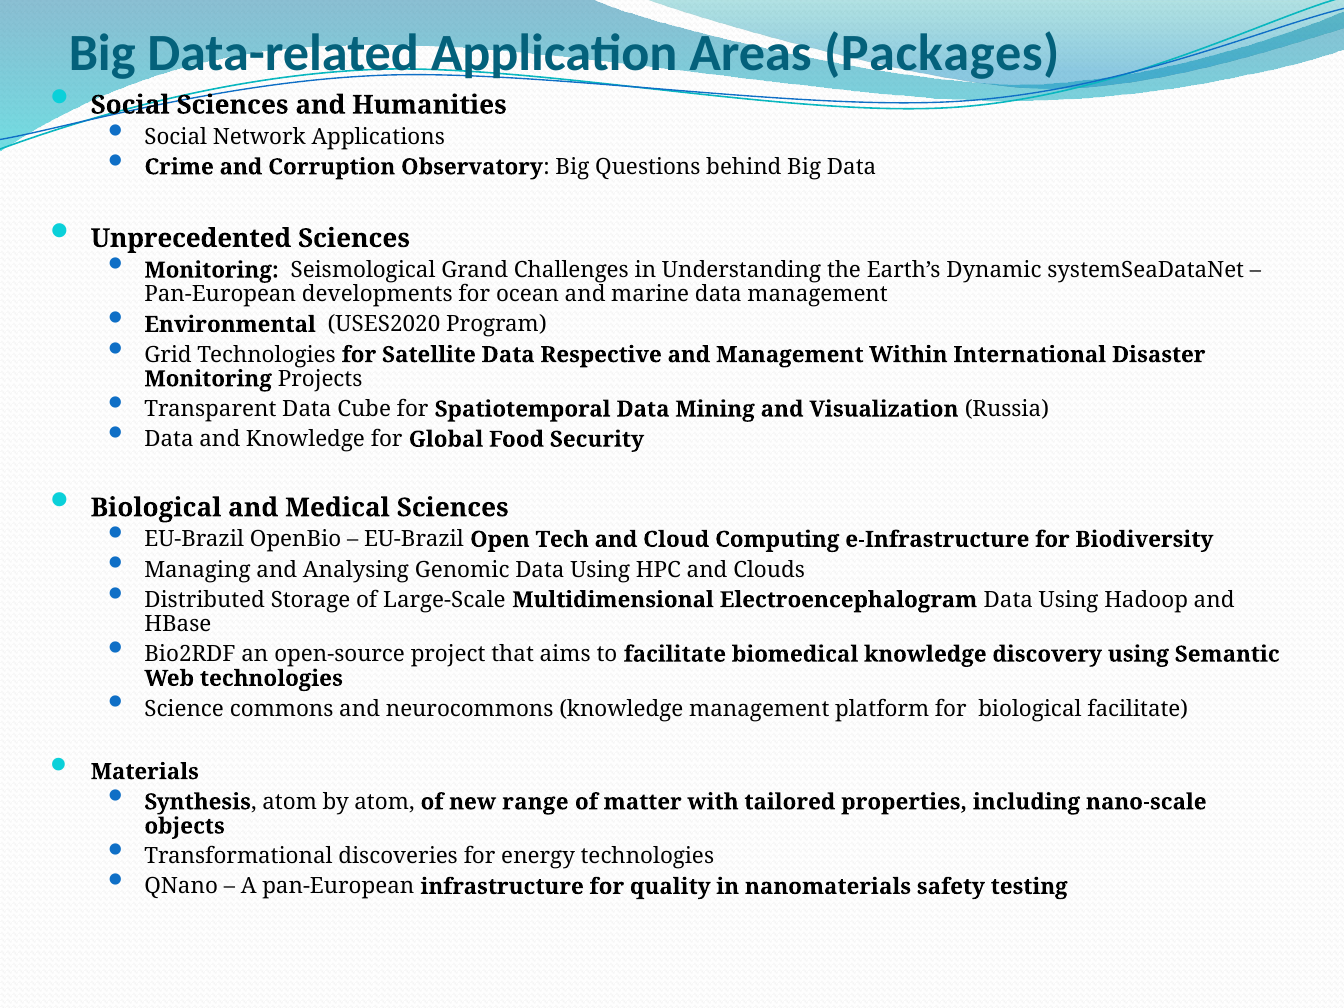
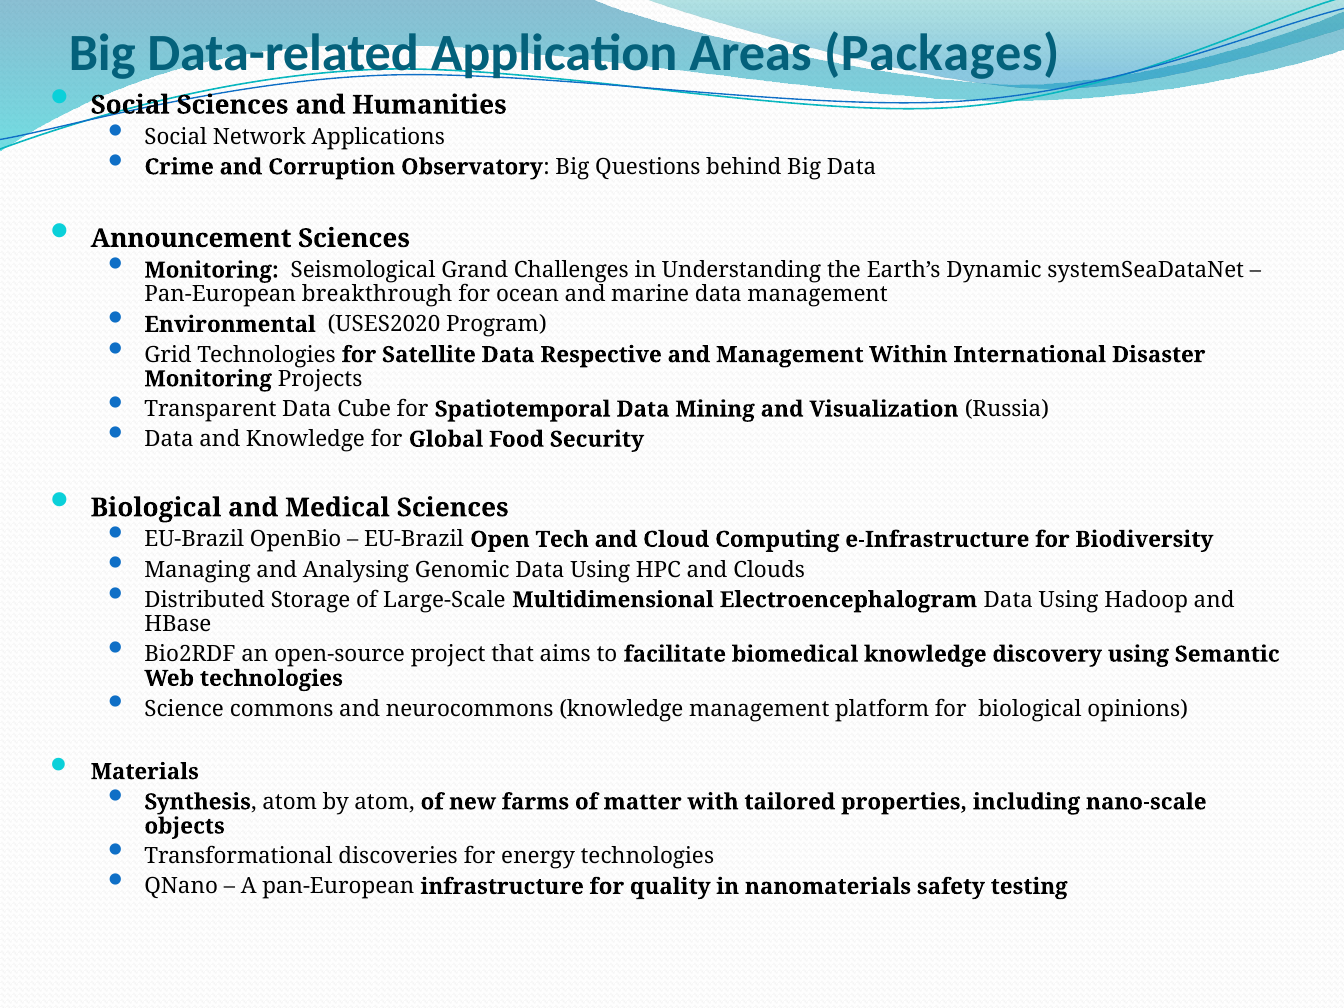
Unprecedented: Unprecedented -> Announcement
developments: developments -> breakthrough
biological facilitate: facilitate -> opinions
range: range -> farms
